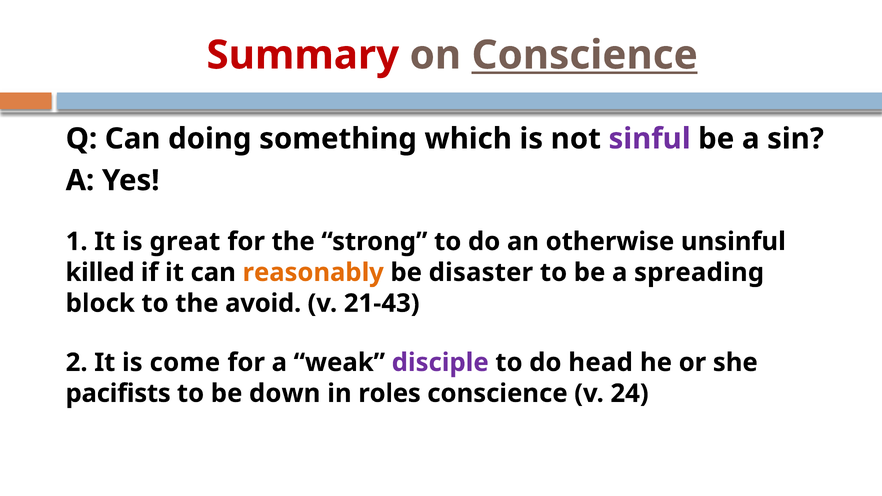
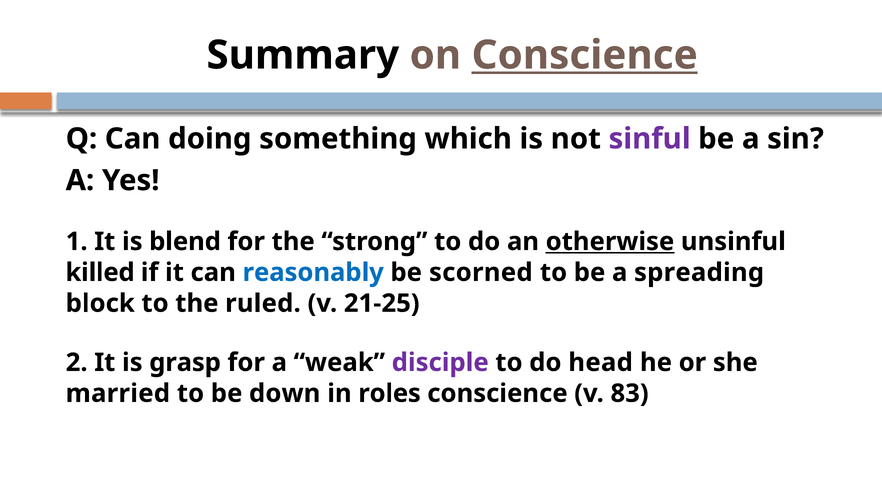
Summary colour: red -> black
great: great -> blend
otherwise underline: none -> present
reasonably colour: orange -> blue
disaster: disaster -> scorned
avoid: avoid -> ruled
21-43: 21-43 -> 21-25
come: come -> grasp
pacifists: pacifists -> married
24: 24 -> 83
